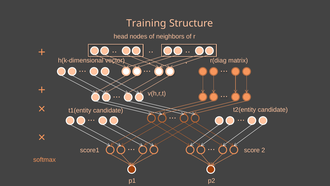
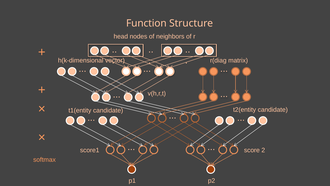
Training: Training -> Function
